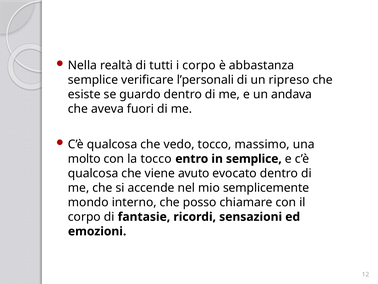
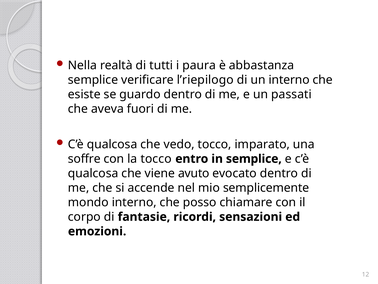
i corpo: corpo -> paura
l’personali: l’personali -> l’riepilogo
un ripreso: ripreso -> interno
andava: andava -> passati
massimo: massimo -> imparato
molto: molto -> soffre
